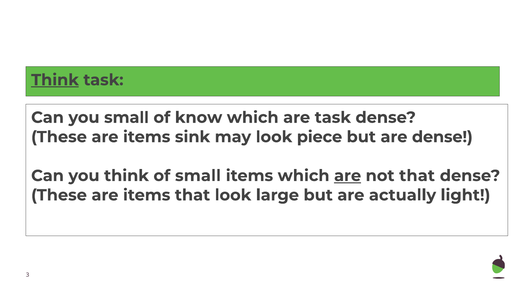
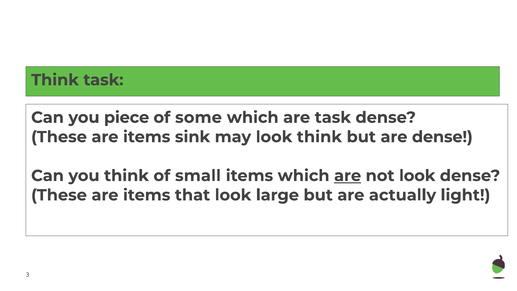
Think at (55, 80) underline: present -> none
you small: small -> piece
know: know -> some
look piece: piece -> think
not that: that -> look
